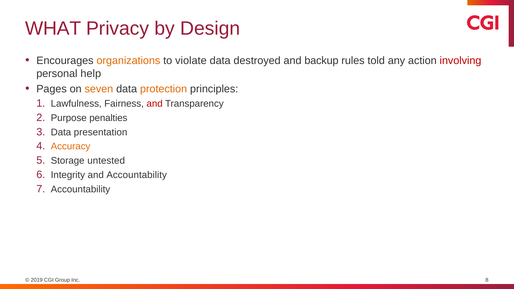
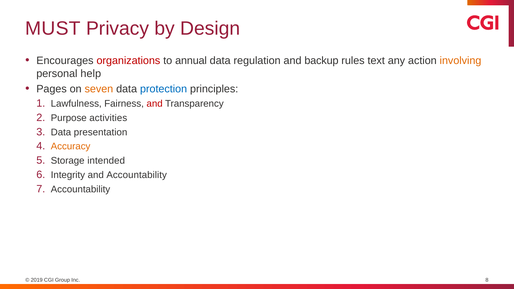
WHAT: WHAT -> MUST
organizations colour: orange -> red
violate: violate -> annual
destroyed: destroyed -> regulation
told: told -> text
involving colour: red -> orange
protection colour: orange -> blue
penalties: penalties -> activities
untested: untested -> intended
